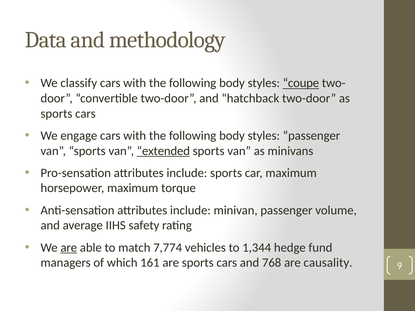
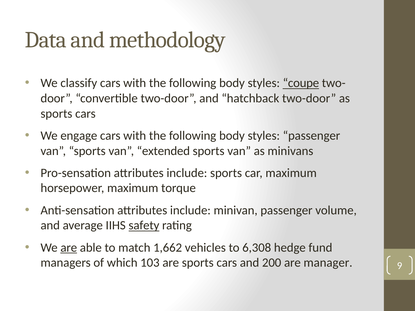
extended underline: present -> none
safety underline: none -> present
7,774: 7,774 -> 1,662
1,344: 1,344 -> 6,308
161: 161 -> 103
768: 768 -> 200
causality: causality -> manager
